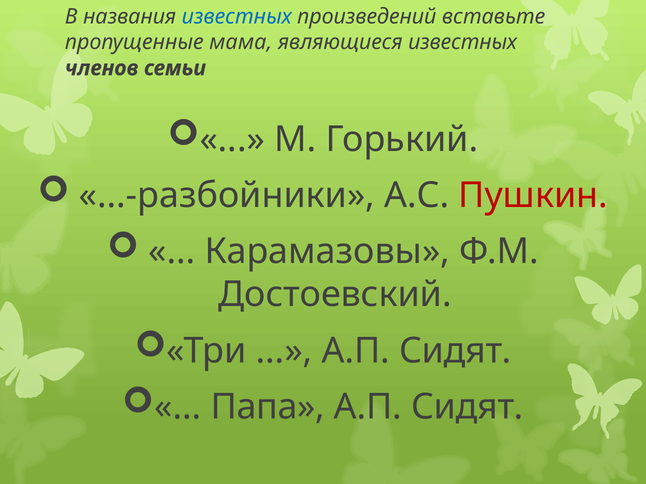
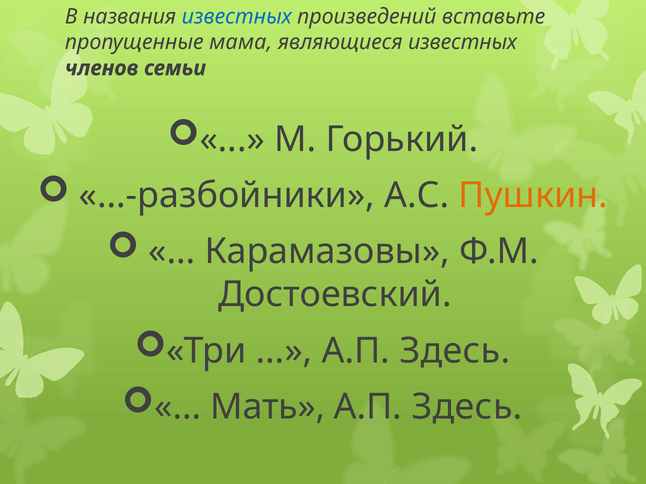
Пушкин colour: red -> orange
Сидят at (455, 351): Сидят -> Здесь
Папа: Папа -> Мать
Сидят at (467, 407): Сидят -> Здесь
